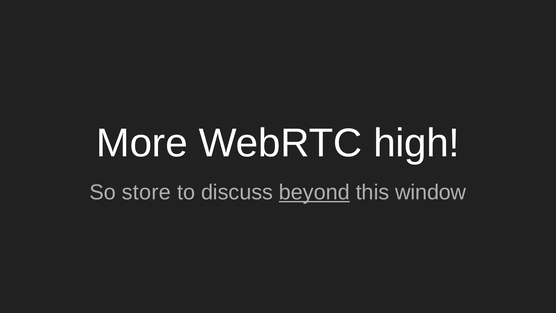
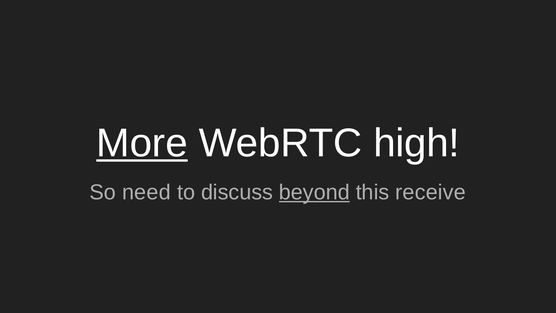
More underline: none -> present
store: store -> need
window: window -> receive
